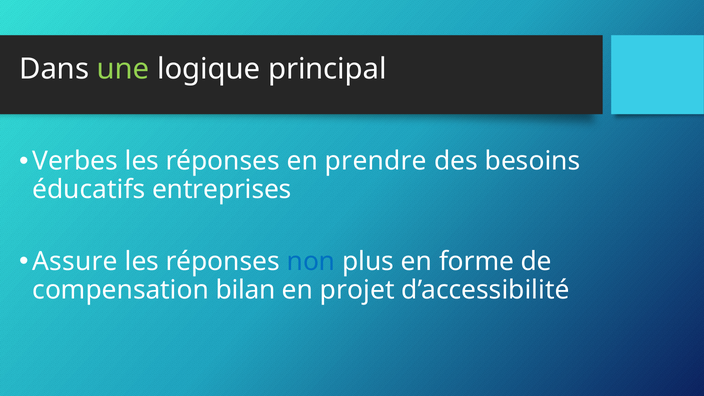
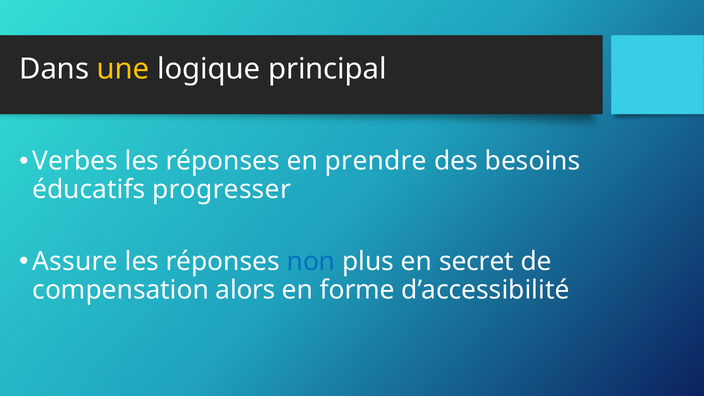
une colour: light green -> yellow
entreprises: entreprises -> progresser
forme: forme -> secret
bilan: bilan -> alors
projet: projet -> forme
